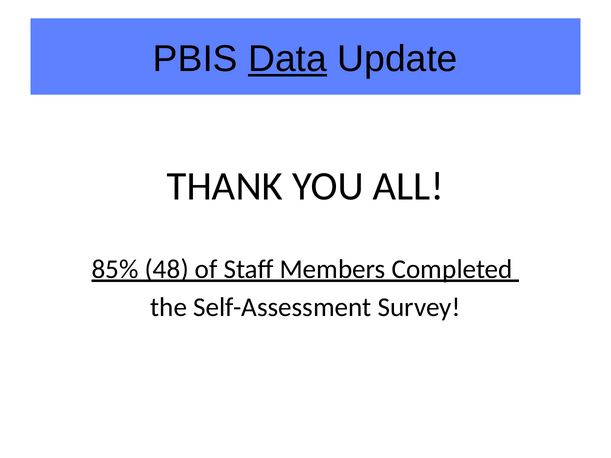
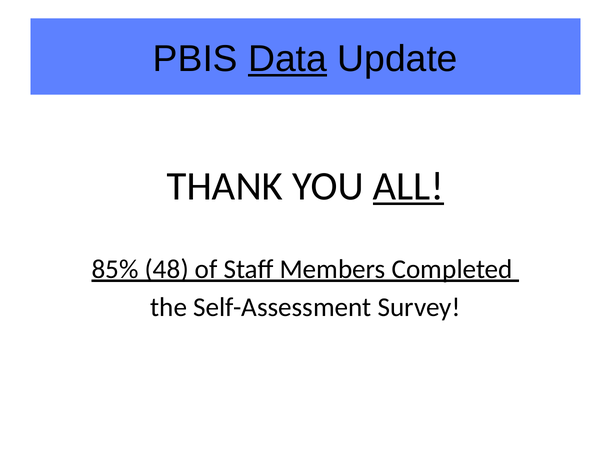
ALL underline: none -> present
